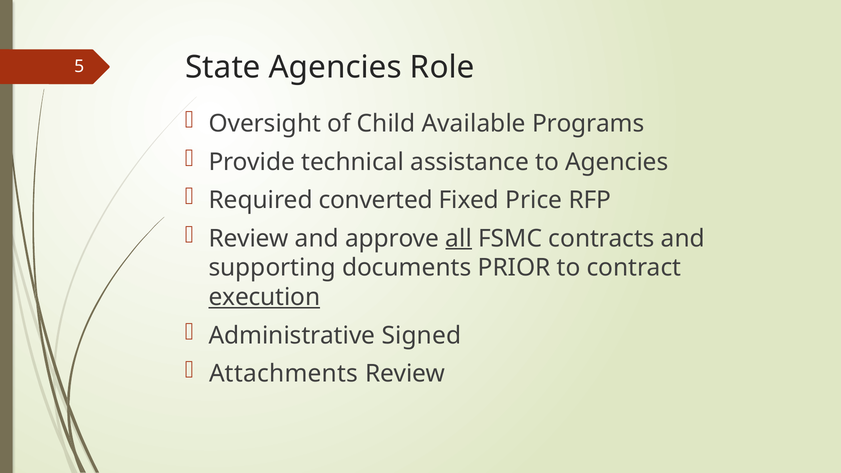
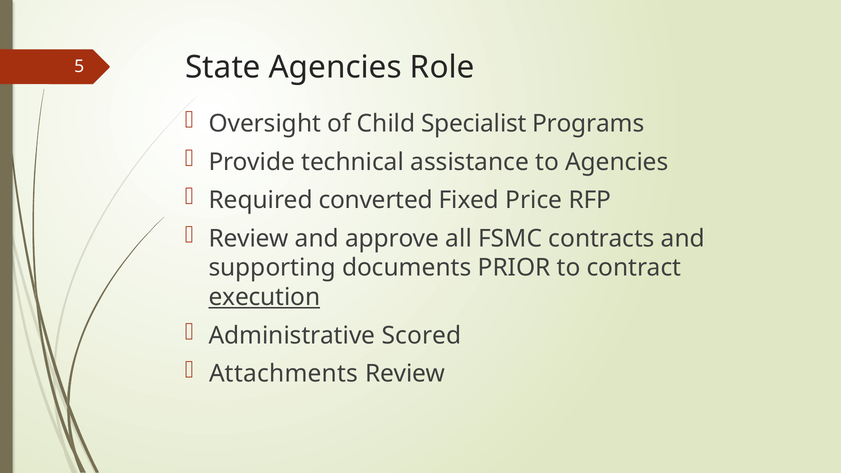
Available: Available -> Specialist
all underline: present -> none
Signed: Signed -> Scored
